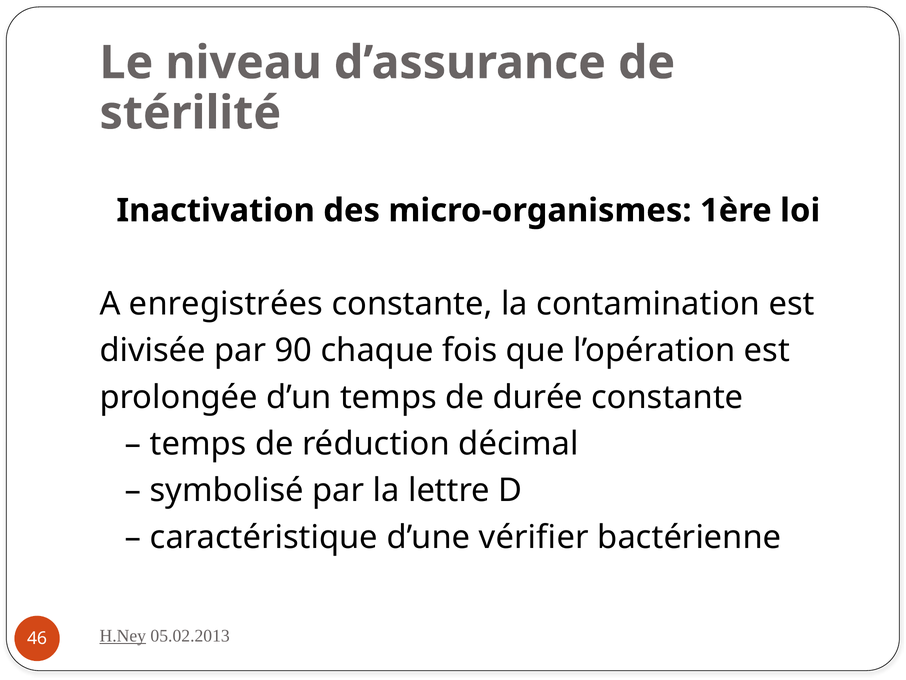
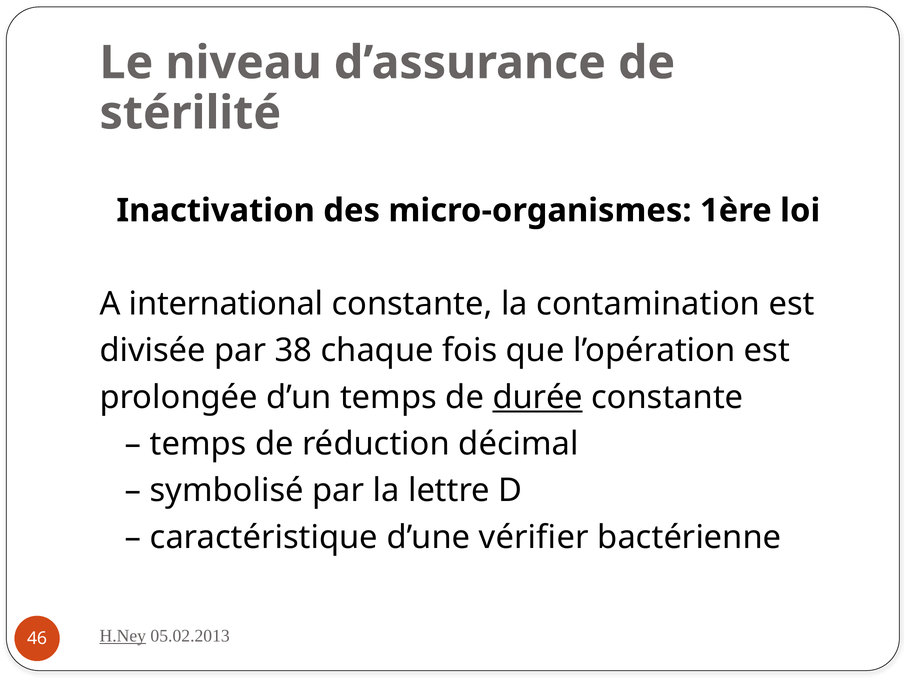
enregistrées: enregistrées -> international
90: 90 -> 38
durée underline: none -> present
